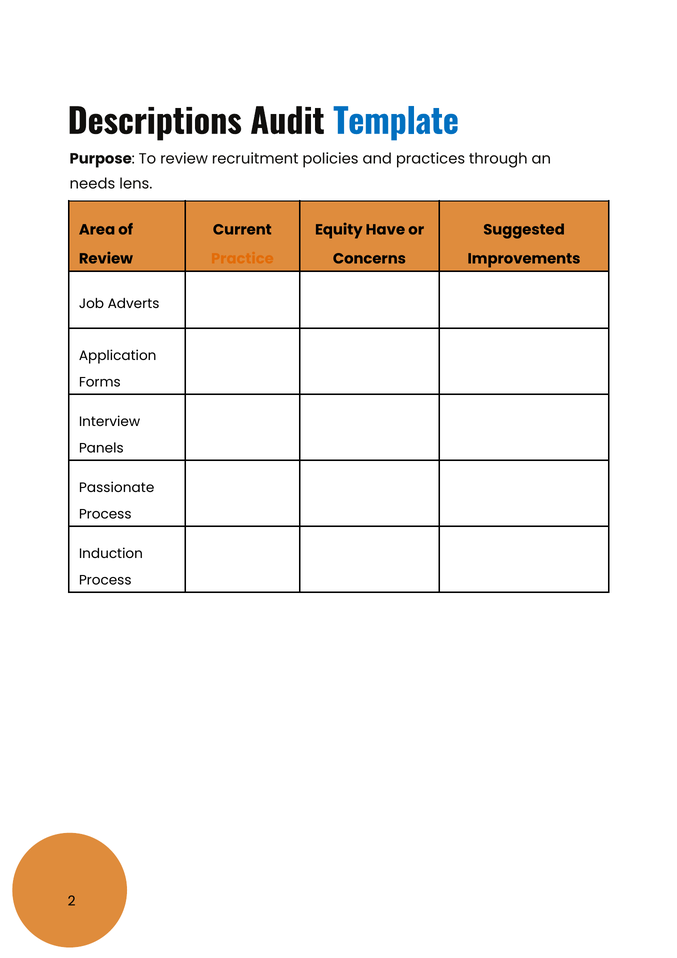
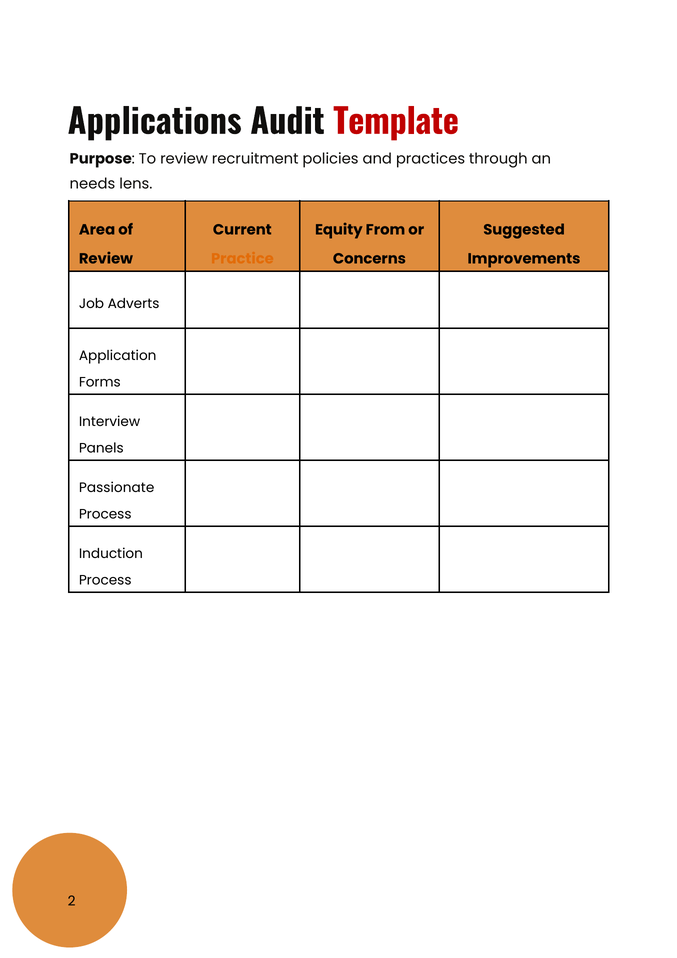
Descriptions: Descriptions -> Applications
Template colour: blue -> red
Have: Have -> From
